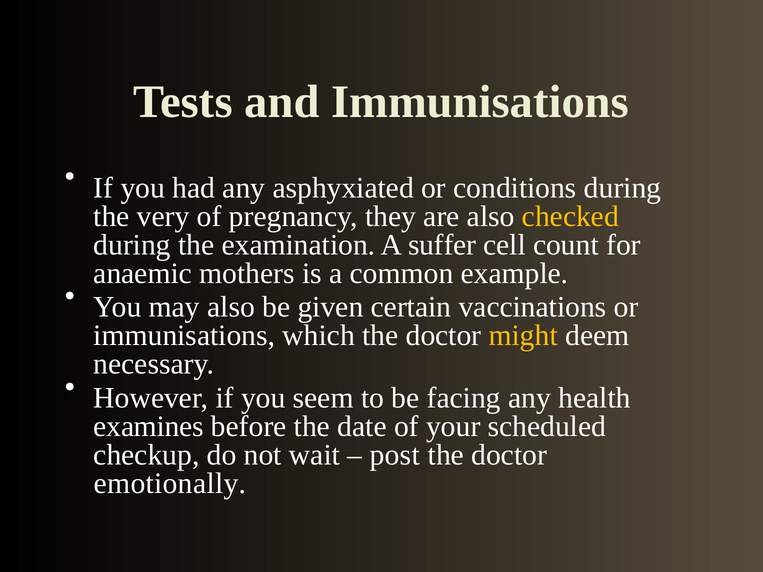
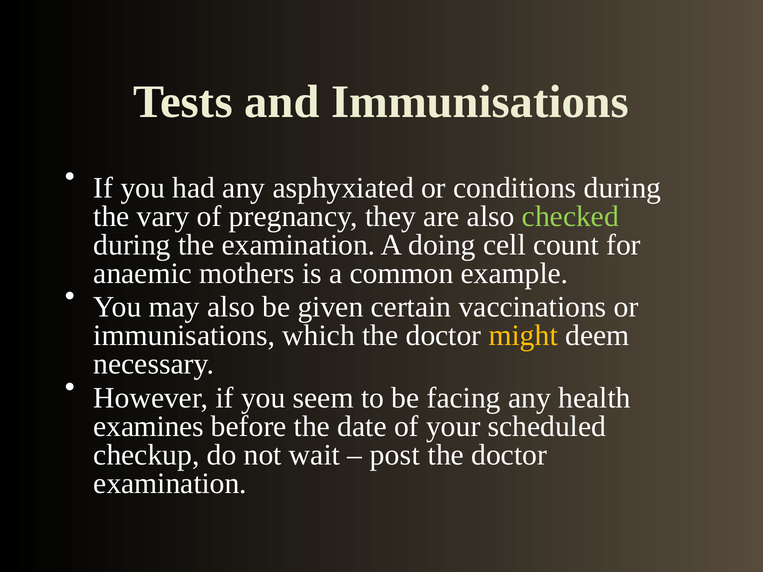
very: very -> vary
checked colour: yellow -> light green
suffer: suffer -> doing
emotionally at (170, 484): emotionally -> examination
